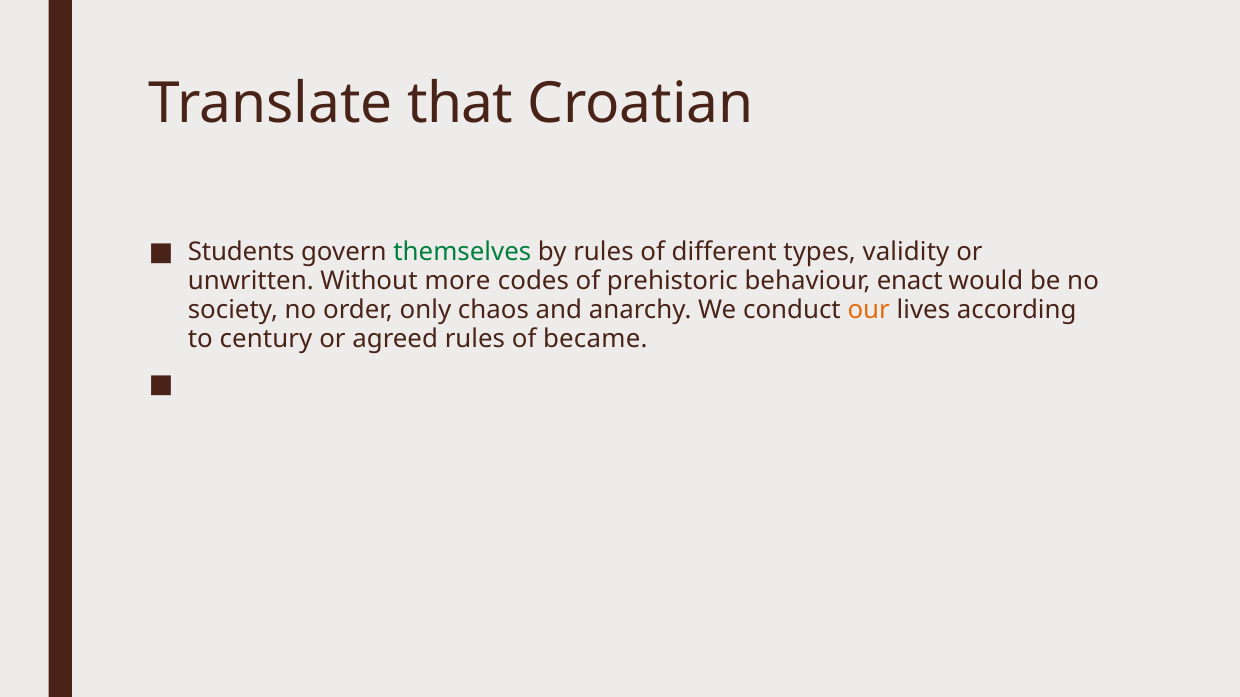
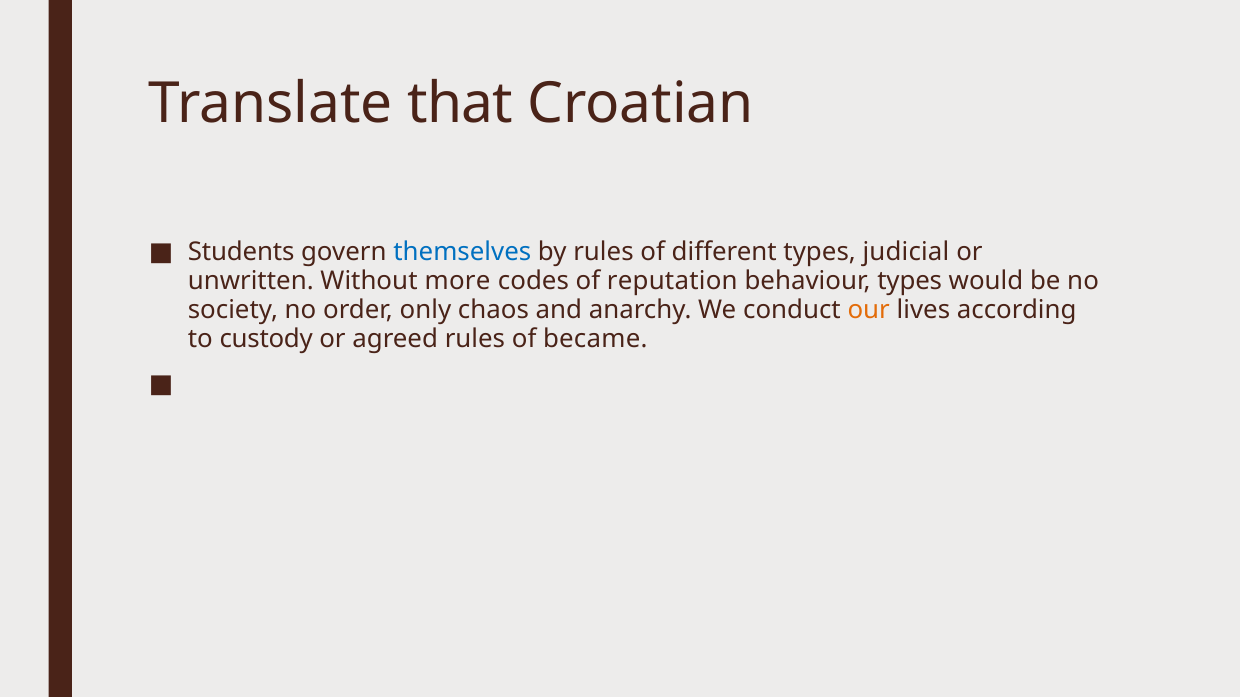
themselves colour: green -> blue
validity: validity -> judicial
prehistoric: prehistoric -> reputation
behaviour enact: enact -> types
century: century -> custody
